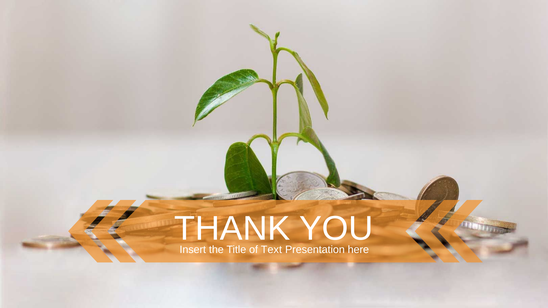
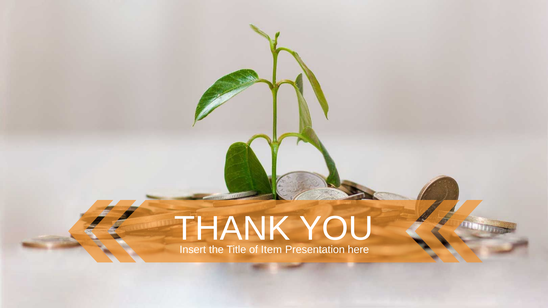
Text: Text -> Item
